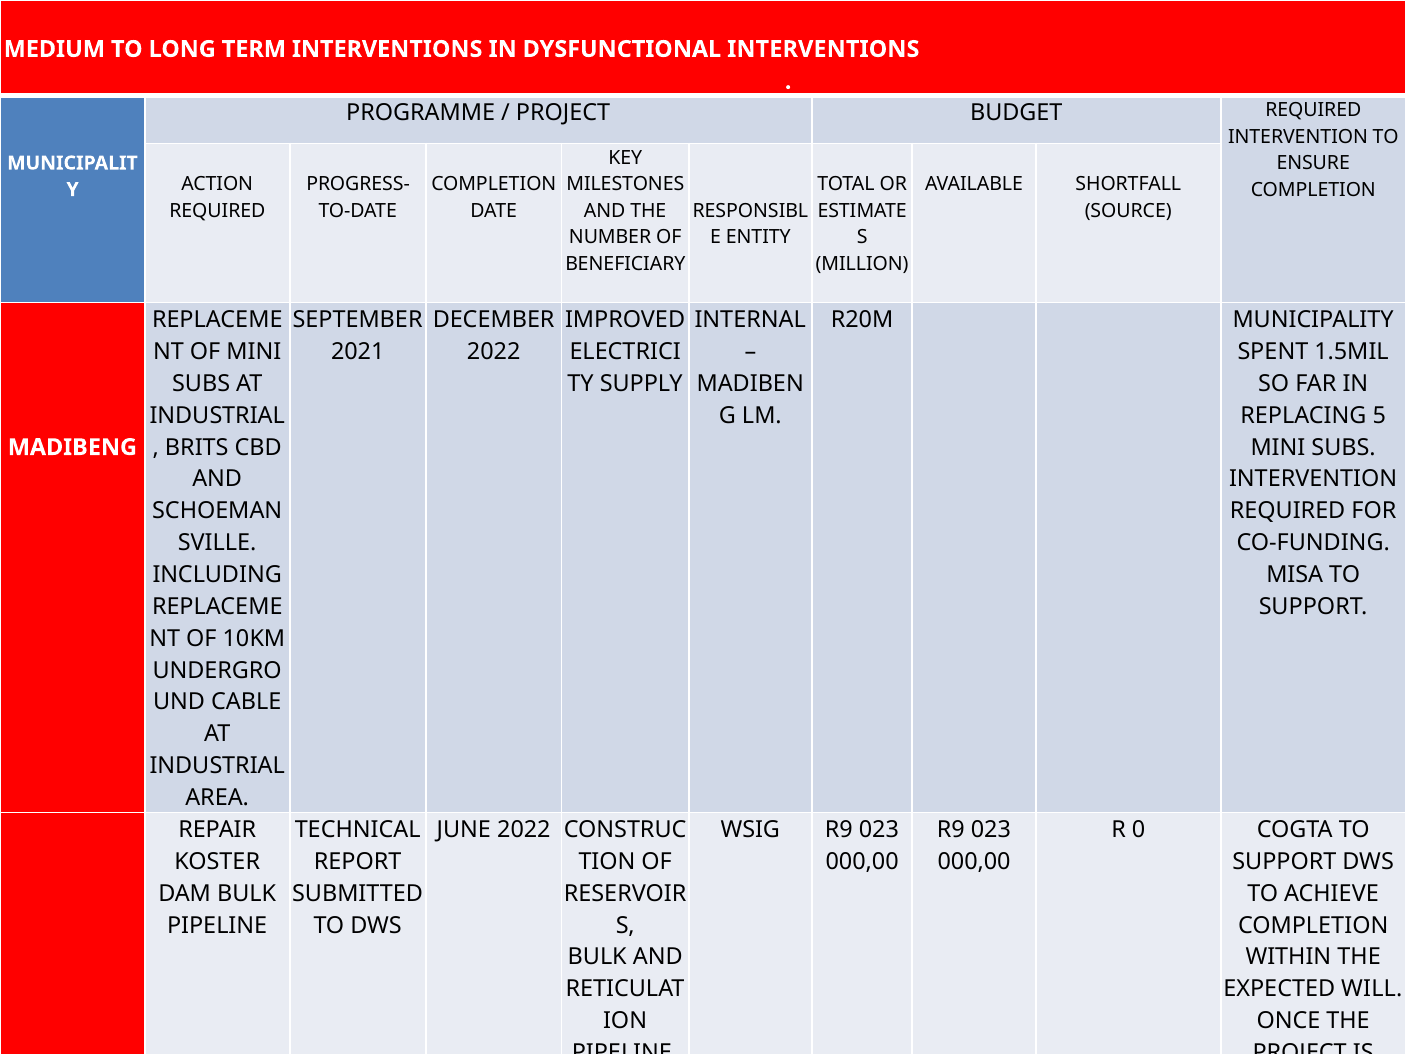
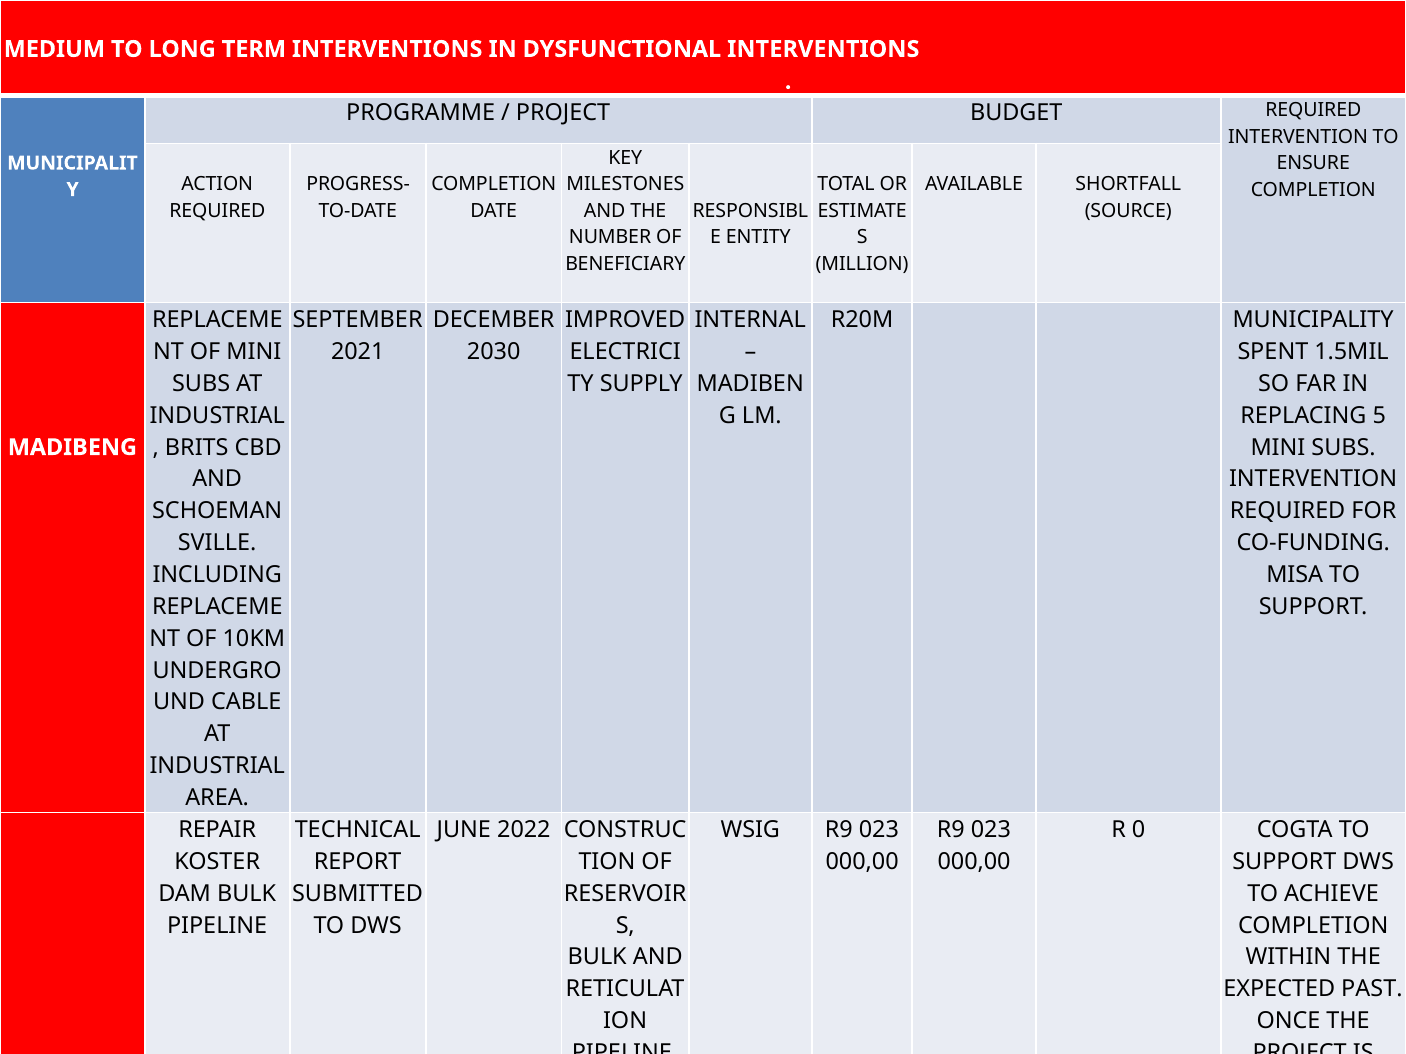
2022 at (494, 352): 2022 -> 2030
EXPECTED WILL: WILL -> PAST
